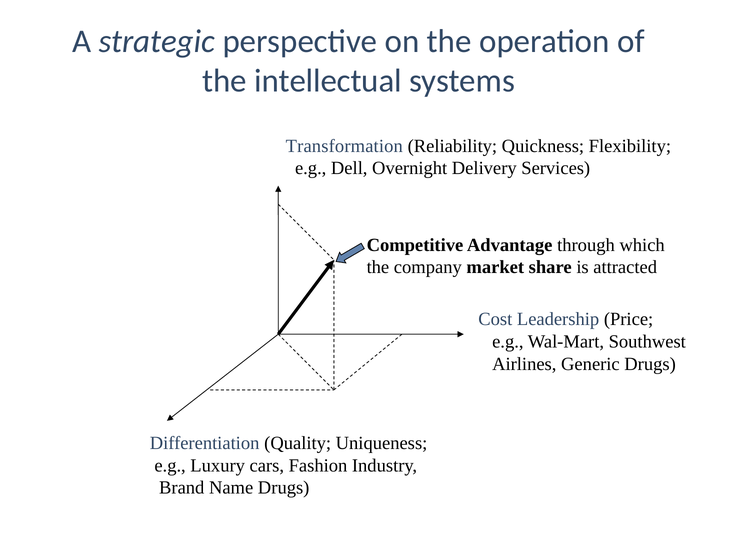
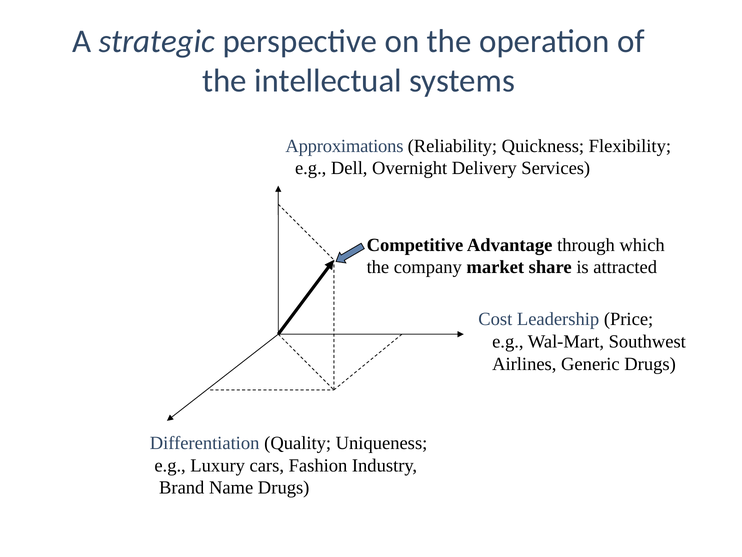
Transformation: Transformation -> Approximations
